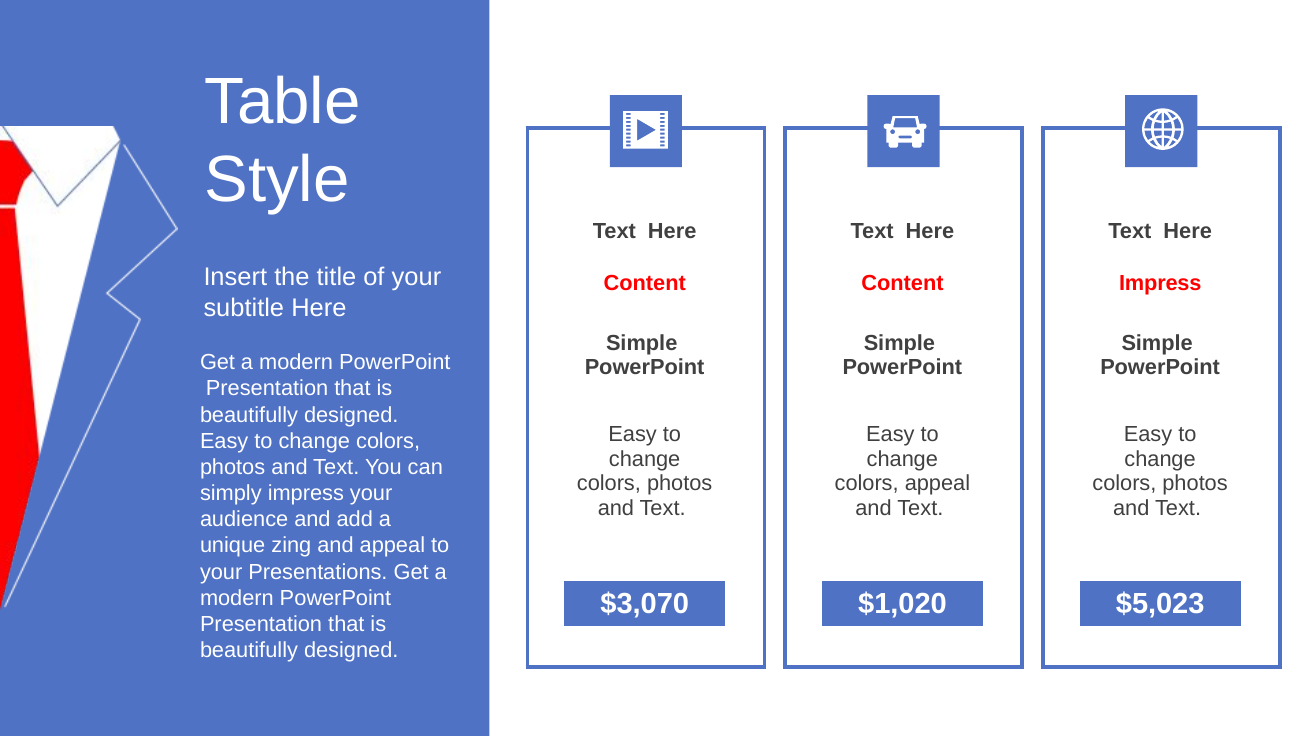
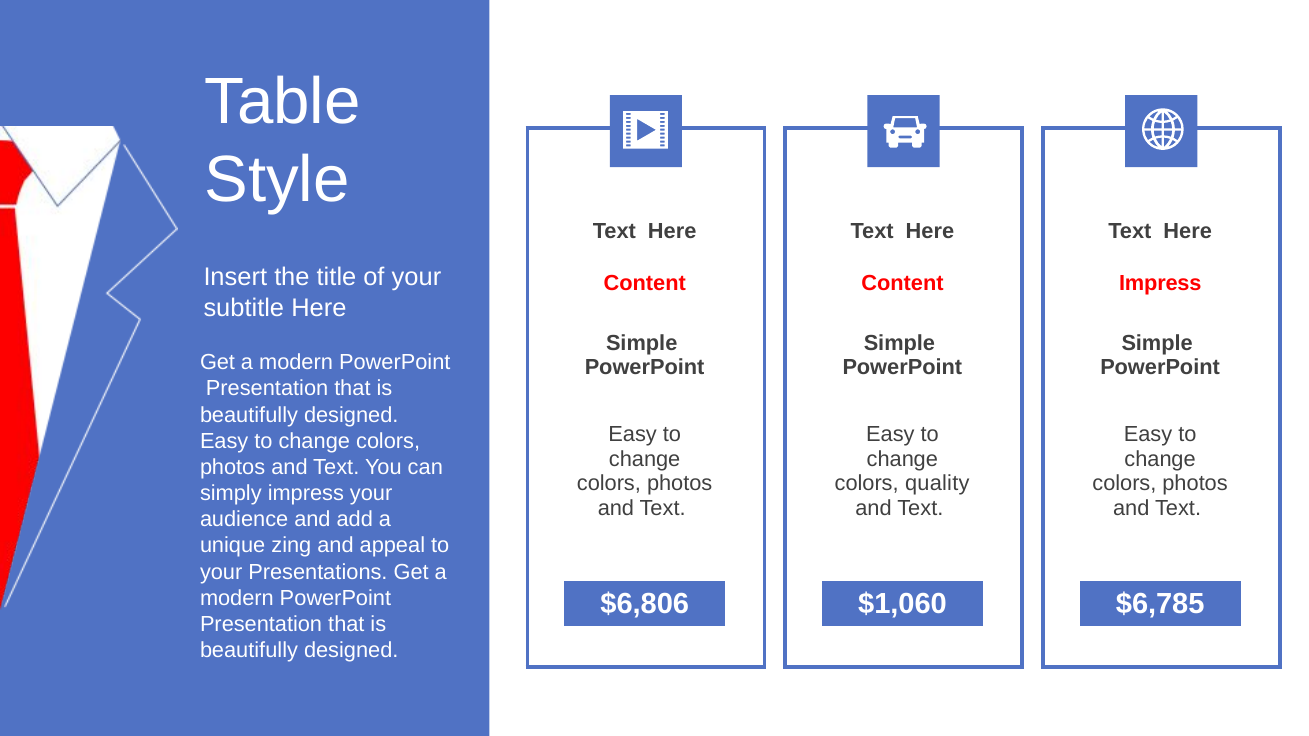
colors appeal: appeal -> quality
$3,070: $3,070 -> $6,806
$1,020: $1,020 -> $1,060
$5,023: $5,023 -> $6,785
